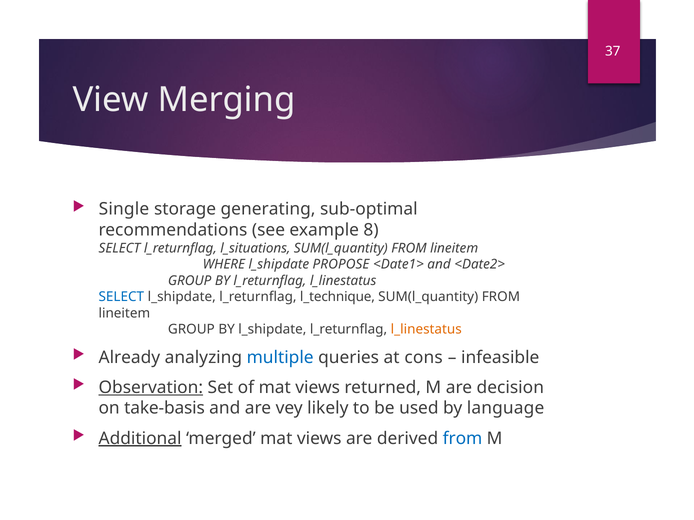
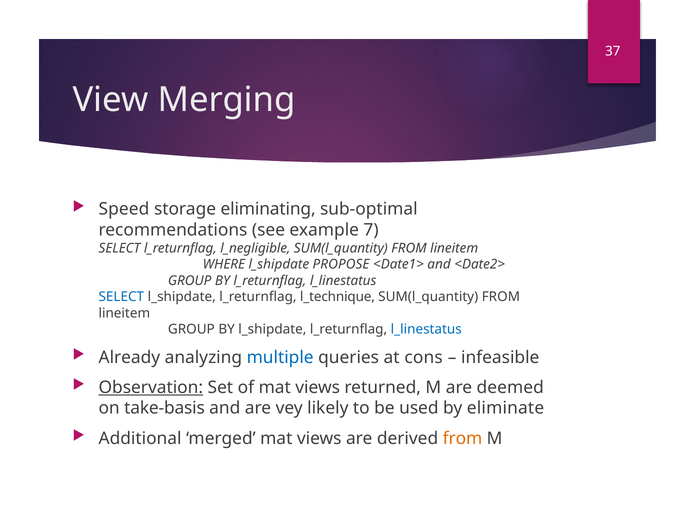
Single: Single -> Speed
generating: generating -> eliminating
8: 8 -> 7
l_situations: l_situations -> l_negligible
l_linestatus at (426, 330) colour: orange -> blue
decision: decision -> deemed
language: language -> eliminate
Additional underline: present -> none
from at (462, 439) colour: blue -> orange
